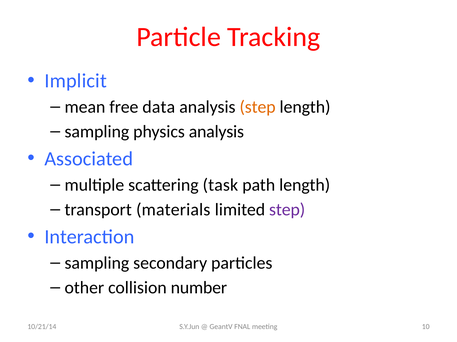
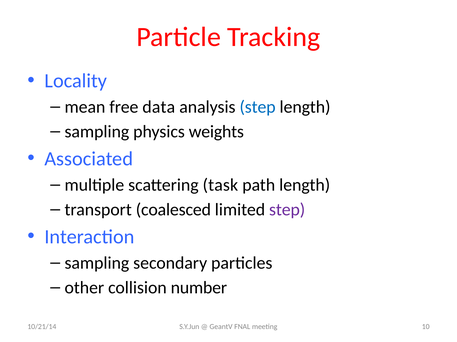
Implicit: Implicit -> Locality
step at (258, 107) colour: orange -> blue
physics analysis: analysis -> weights
materials: materials -> coalesced
